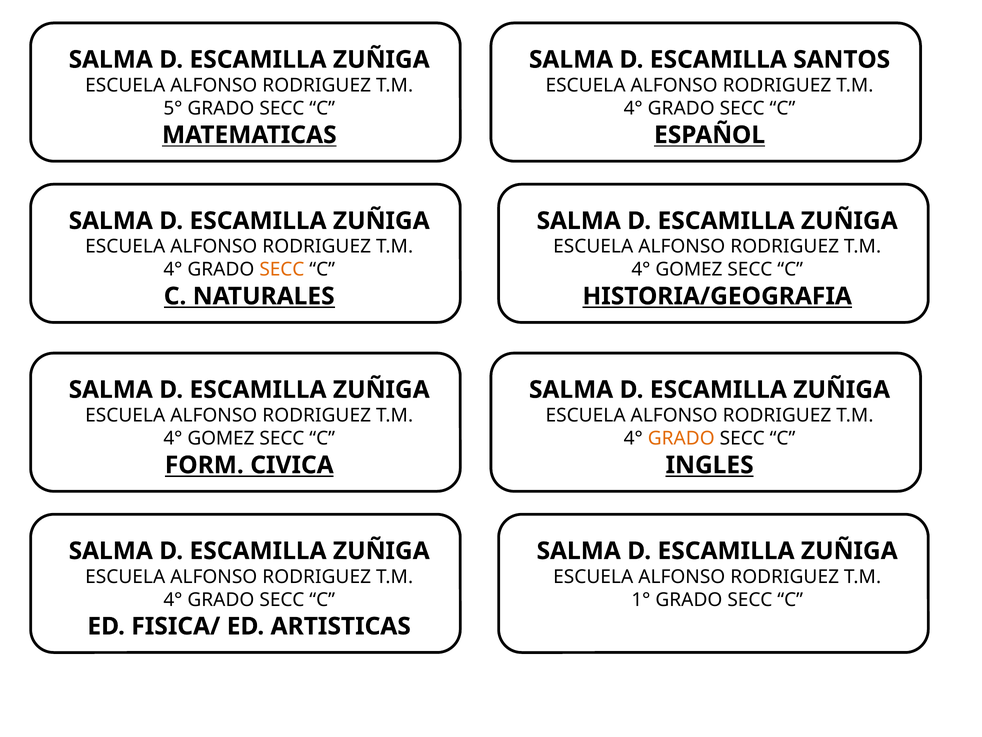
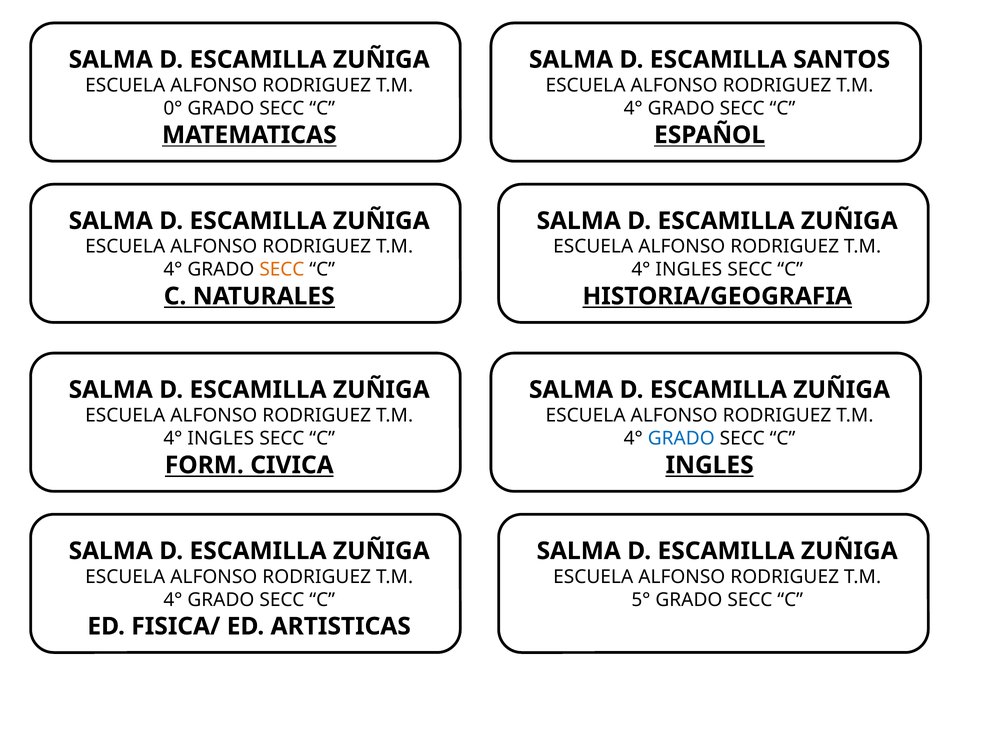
5°: 5° -> 0°
GOMEZ at (689, 269): GOMEZ -> INGLES
GOMEZ at (221, 438): GOMEZ -> INGLES
GRADO at (681, 438) colour: orange -> blue
1°: 1° -> 5°
